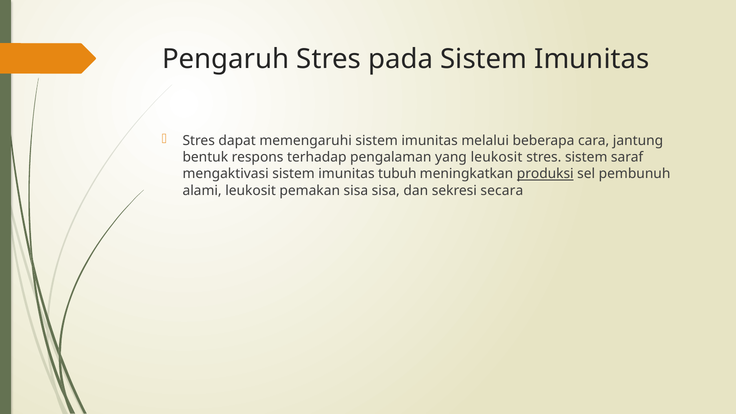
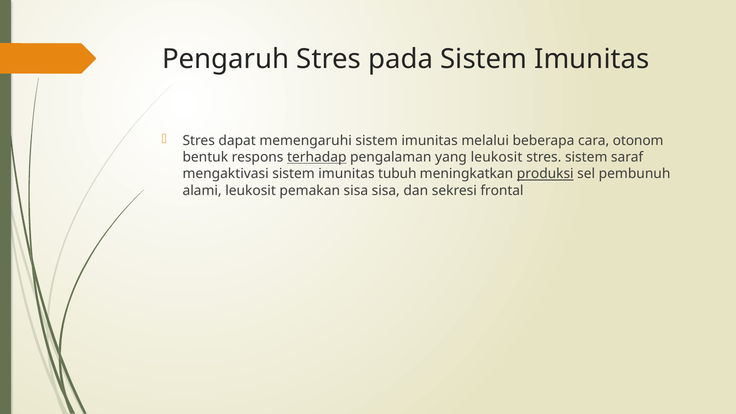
jantung: jantung -> otonom
terhadap underline: none -> present
secara: secara -> frontal
